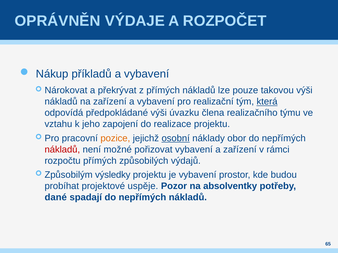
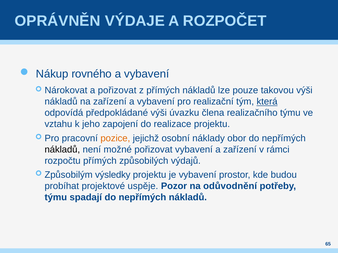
příkladů: příkladů -> rovného
a překrývat: překrývat -> pořizovat
osobní underline: present -> none
nákladů at (62, 150) colour: red -> black
absolventky: absolventky -> odůvodnění
dané at (56, 198): dané -> týmu
